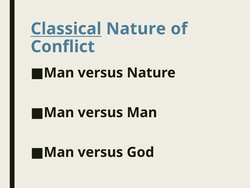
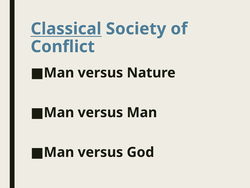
Classical Nature: Nature -> Society
